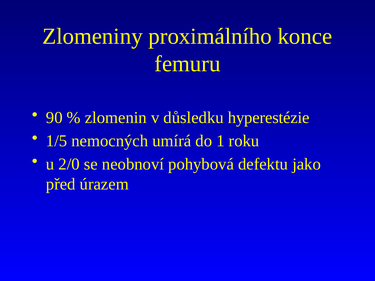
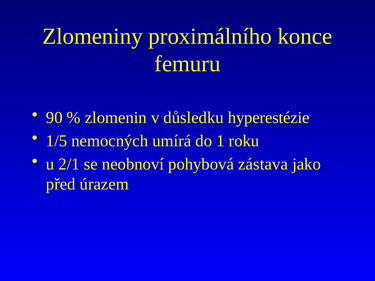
2/0: 2/0 -> 2/1
defektu: defektu -> zástava
